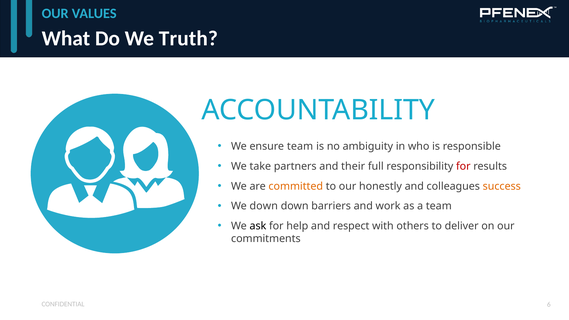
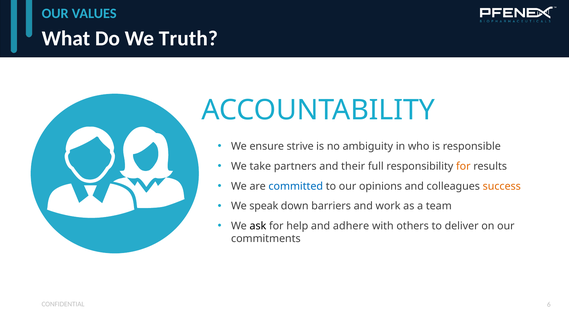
ensure team: team -> strive
for at (463, 166) colour: red -> orange
committed colour: orange -> blue
honestly: honestly -> opinions
We down: down -> speak
respect: respect -> adhere
